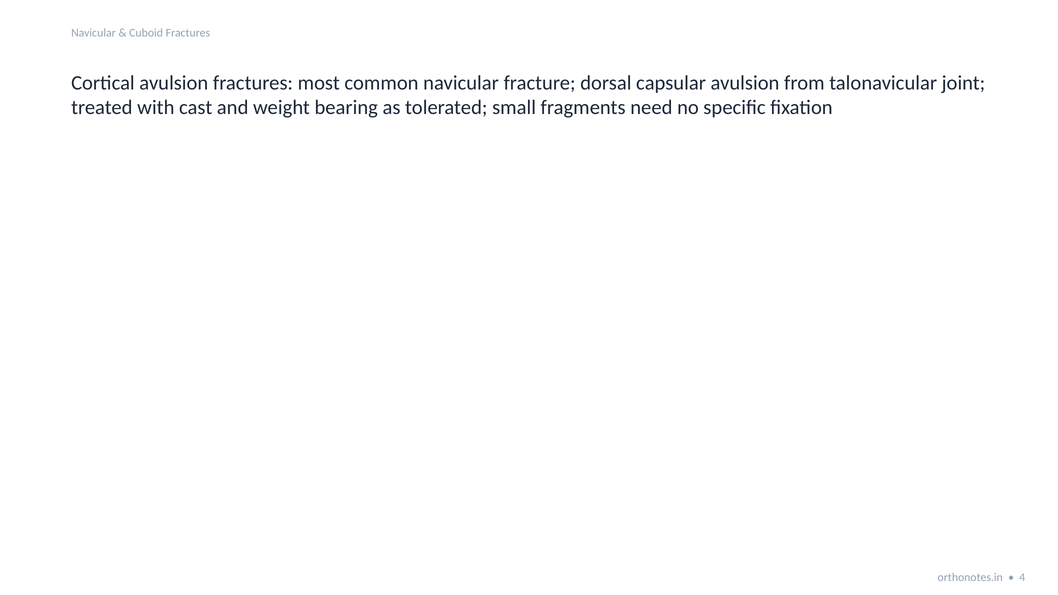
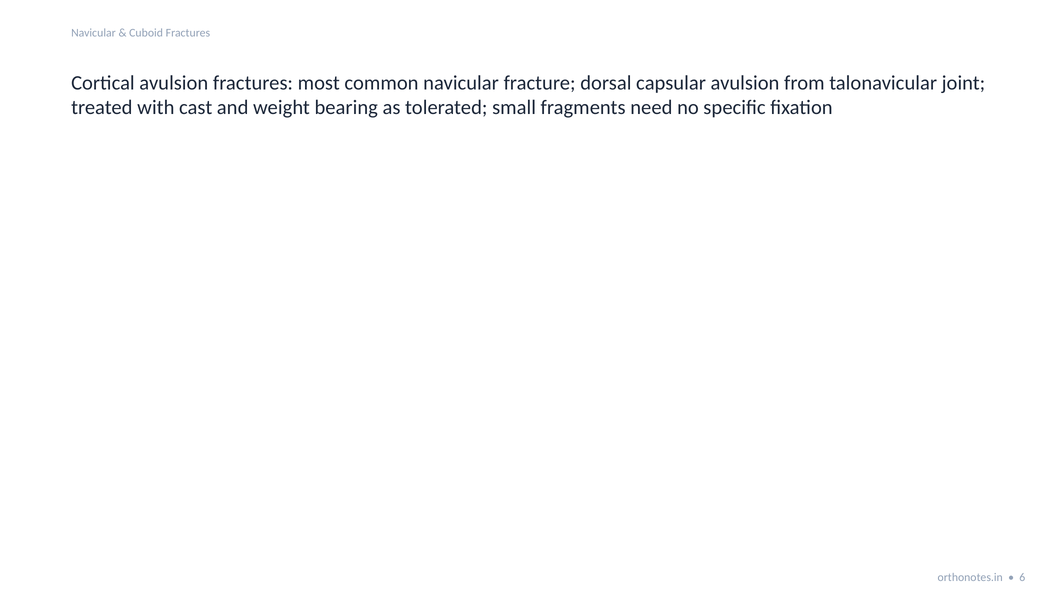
4: 4 -> 6
